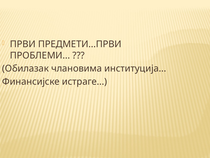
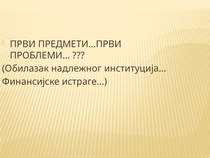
члановима: члановима -> надлежног
